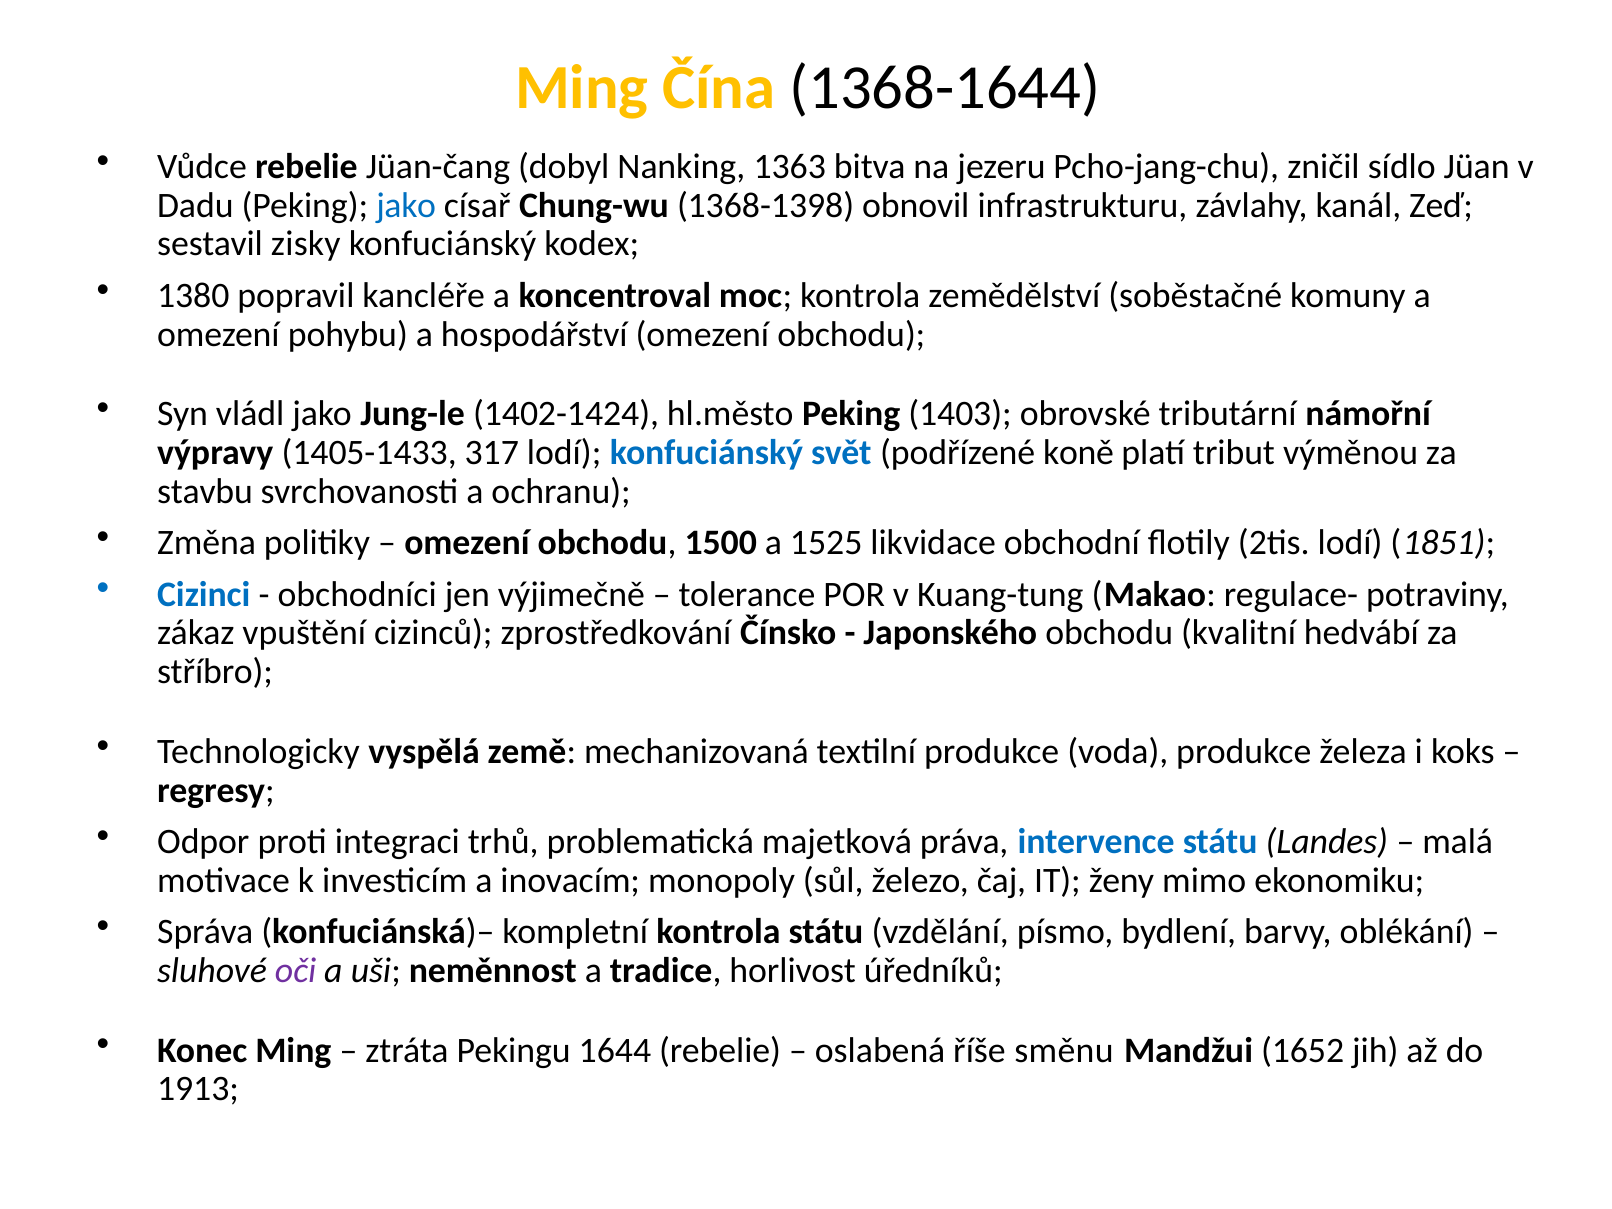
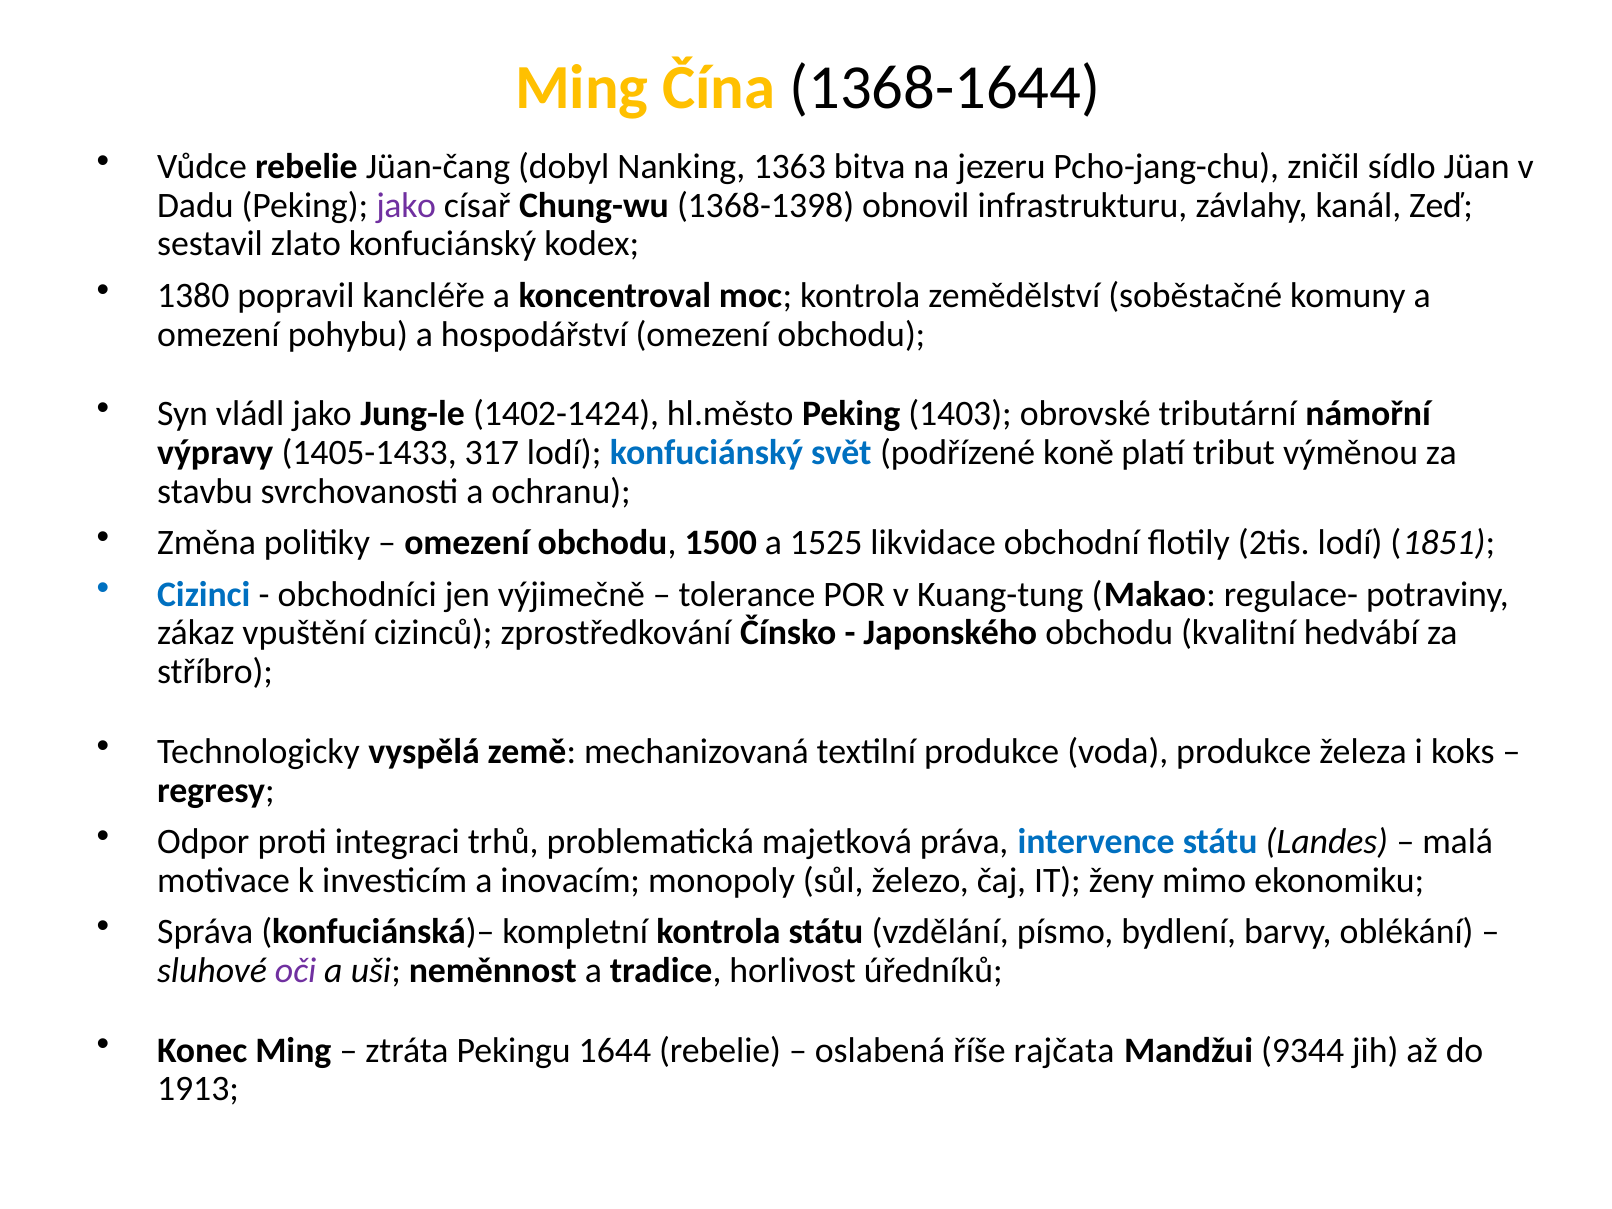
jako at (406, 205) colour: blue -> purple
zisky: zisky -> zlato
směnu: směnu -> rajčata
1652: 1652 -> 9344
